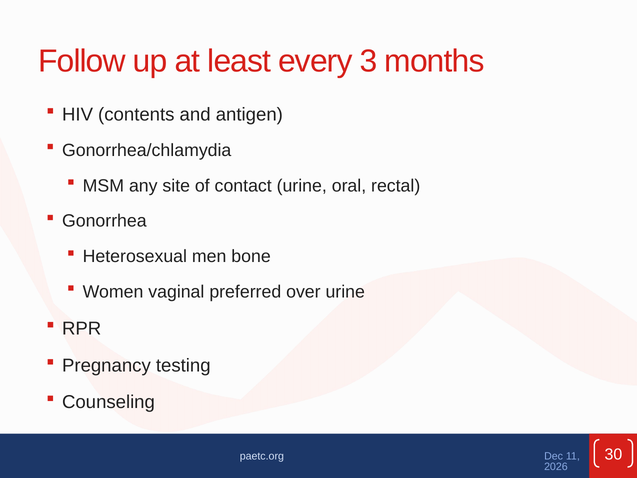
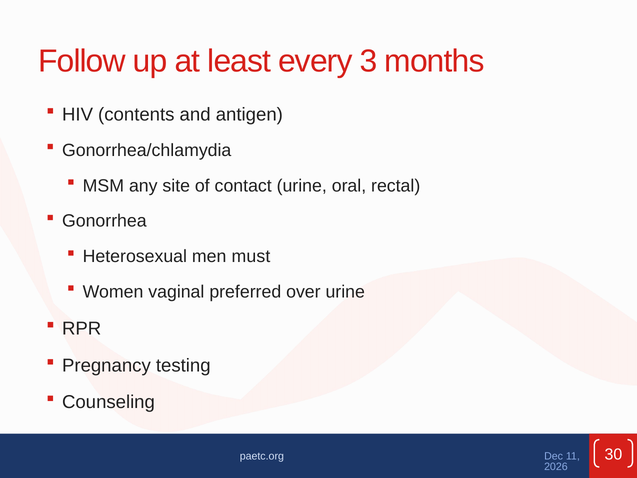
bone: bone -> must
